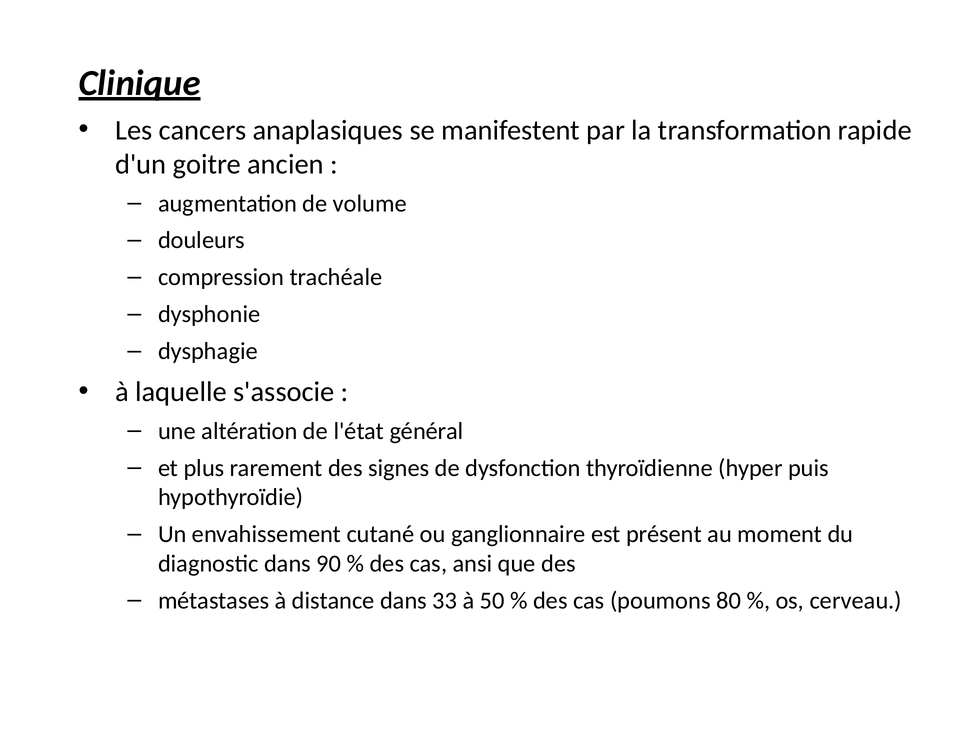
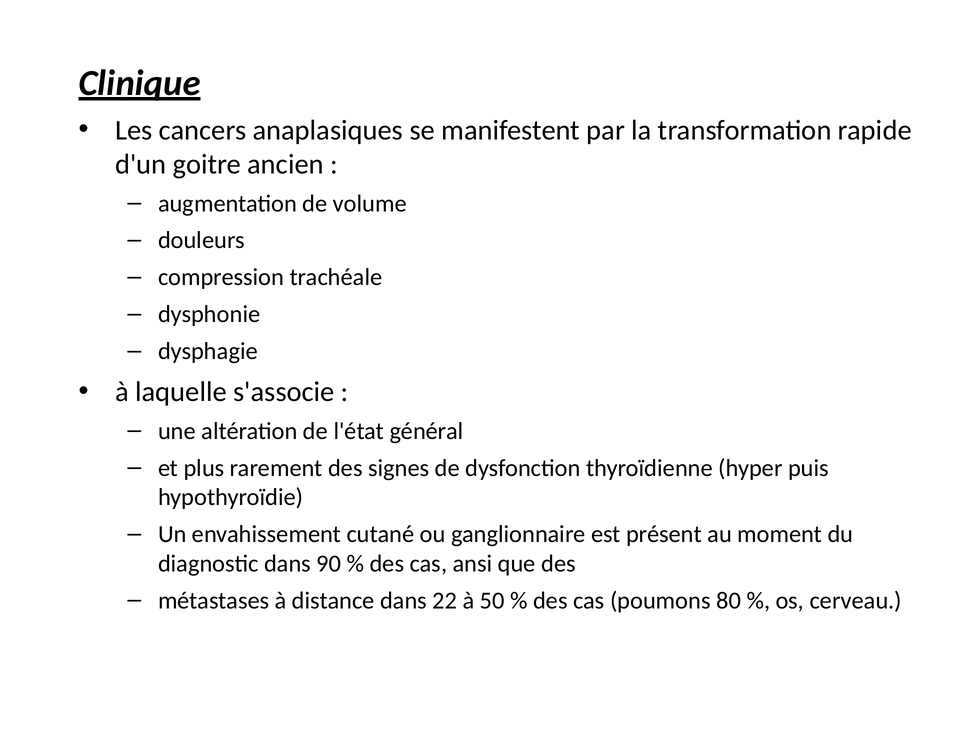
33: 33 -> 22
